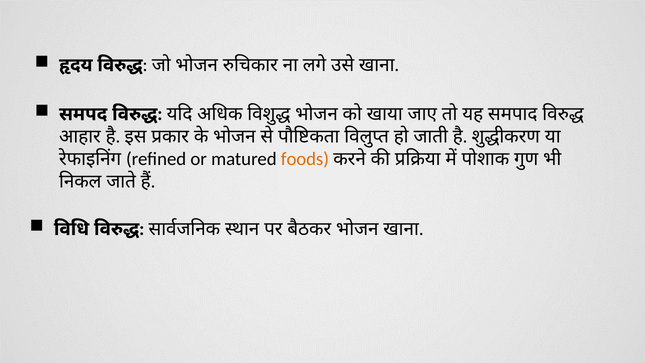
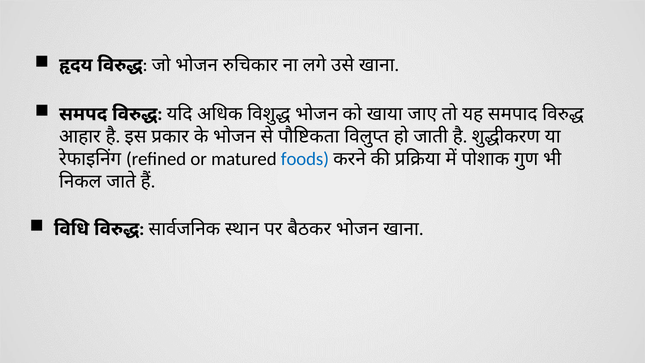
foods colour: orange -> blue
